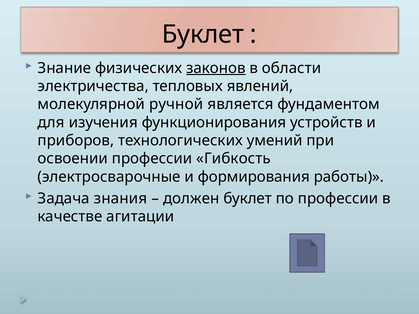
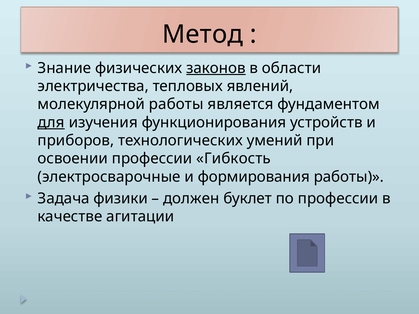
Буклет at (203, 34): Буклет -> Метод
молекулярной ручной: ручной -> работы
для underline: none -> present
знания: знания -> физики
